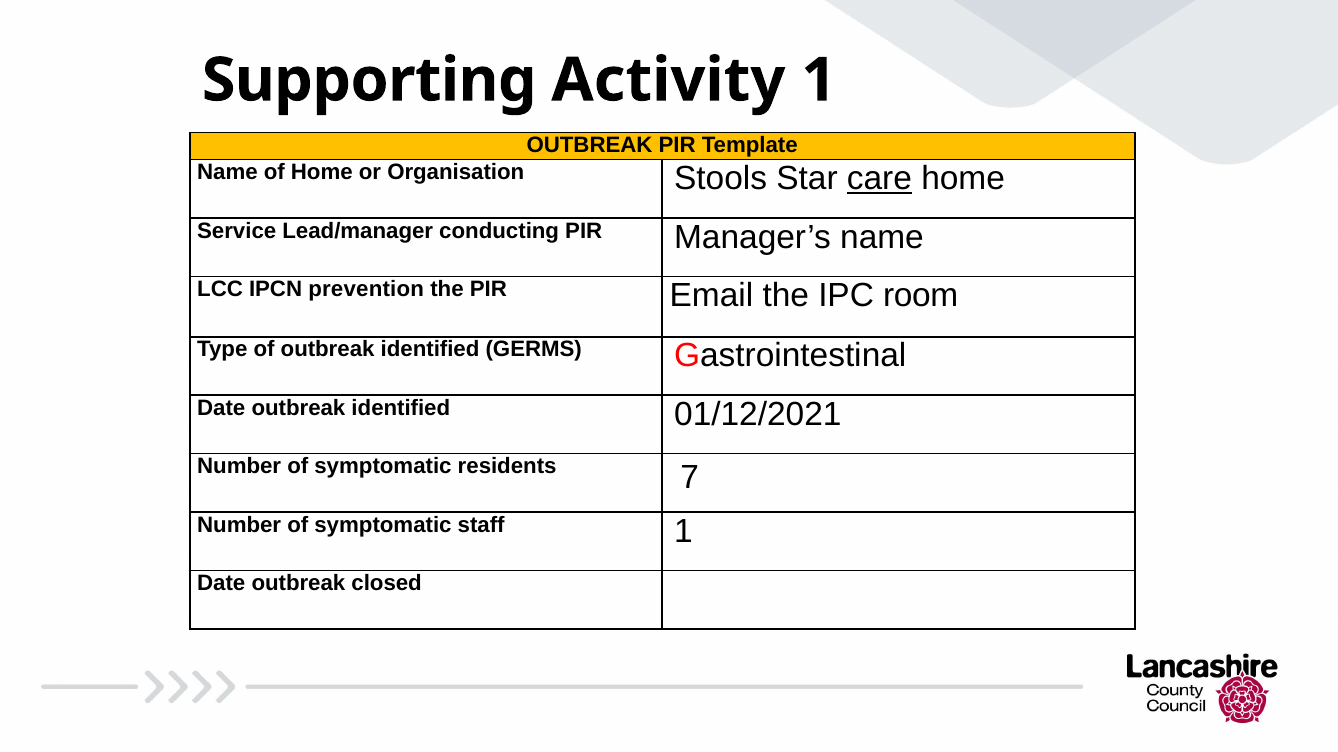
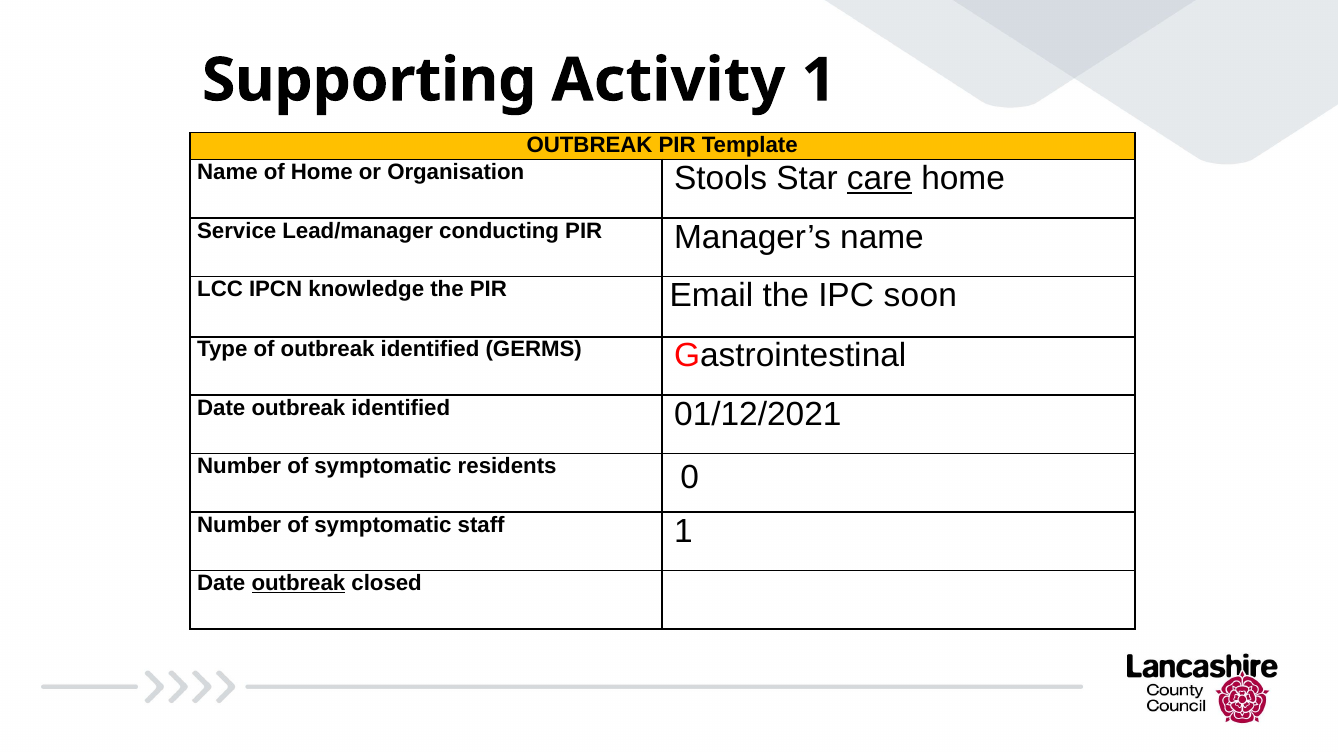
prevention: prevention -> knowledge
room: room -> soon
7: 7 -> 0
outbreak at (298, 584) underline: none -> present
